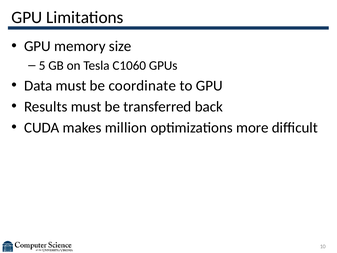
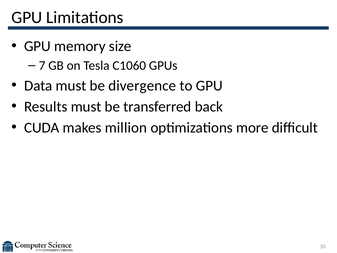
5: 5 -> 7
coordinate: coordinate -> divergence
